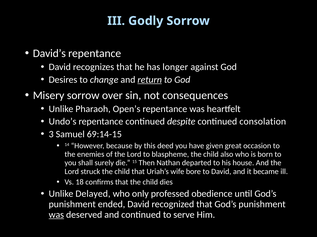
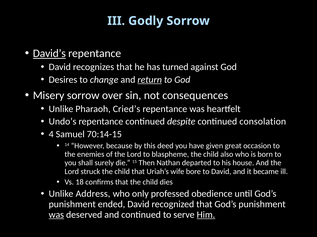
David’s underline: none -> present
longer: longer -> turned
Open’s: Open’s -> Cried’s
3: 3 -> 4
69:14-15: 69:14-15 -> 70:14-15
Delayed: Delayed -> Address
Him underline: none -> present
